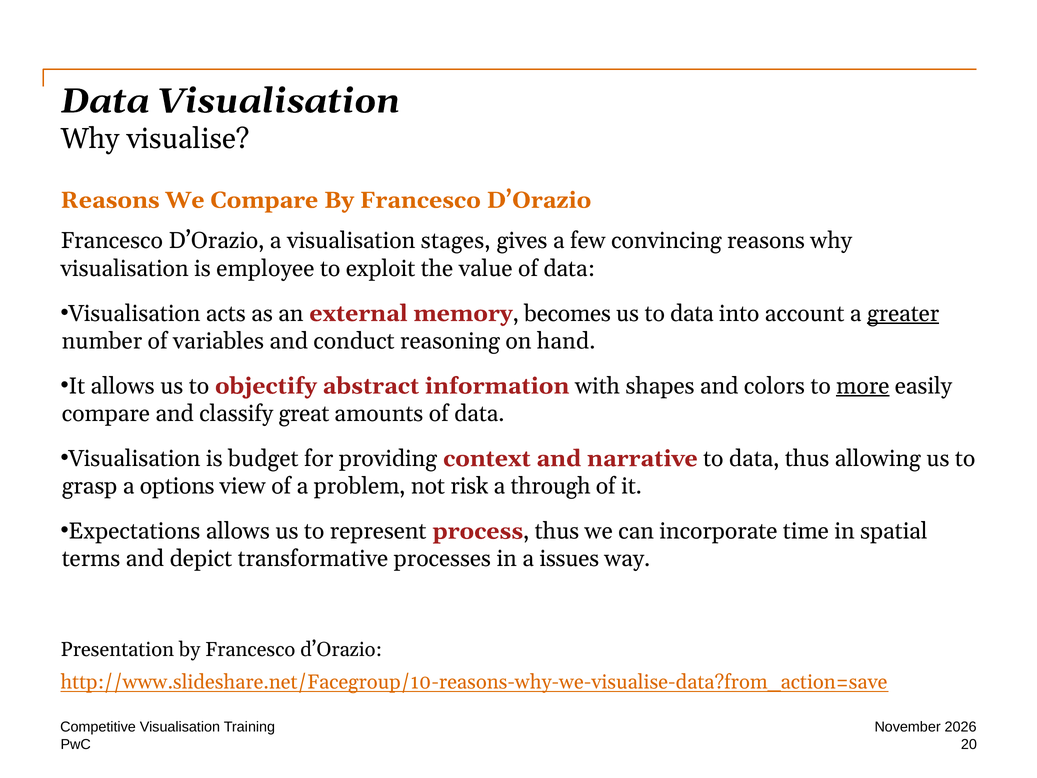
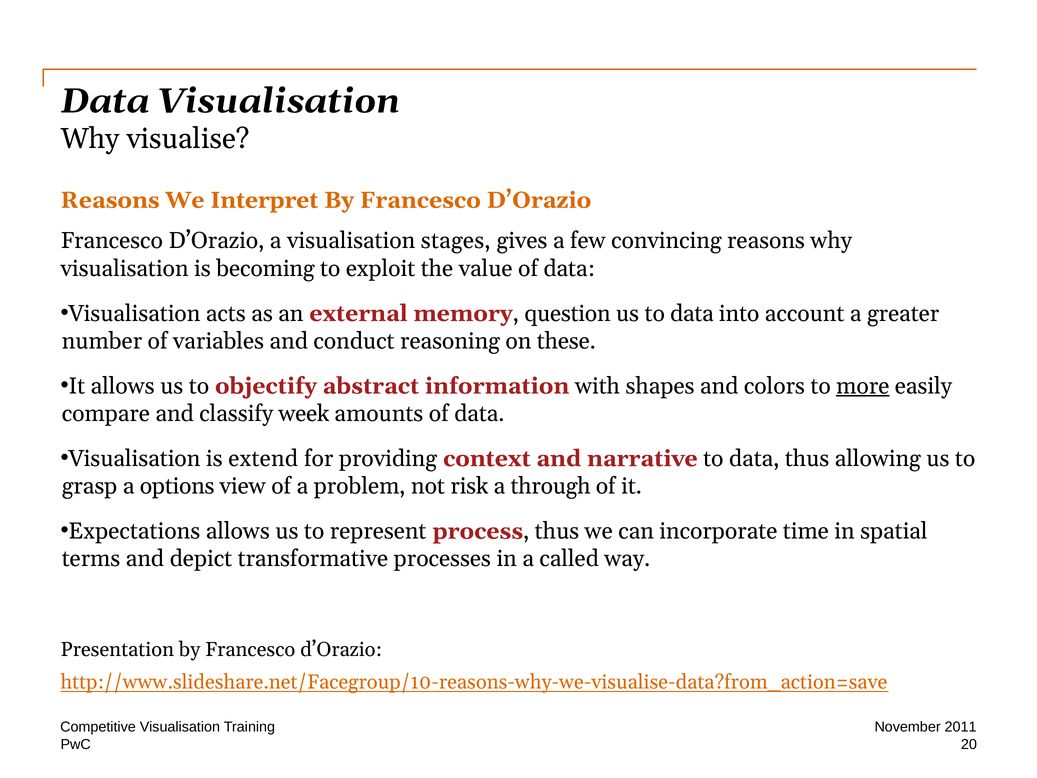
We Compare: Compare -> Interpret
employee: employee -> becoming
becomes: becomes -> question
greater underline: present -> none
hand: hand -> these
great: great -> week
budget: budget -> extend
issues: issues -> called
2026: 2026 -> 2011
